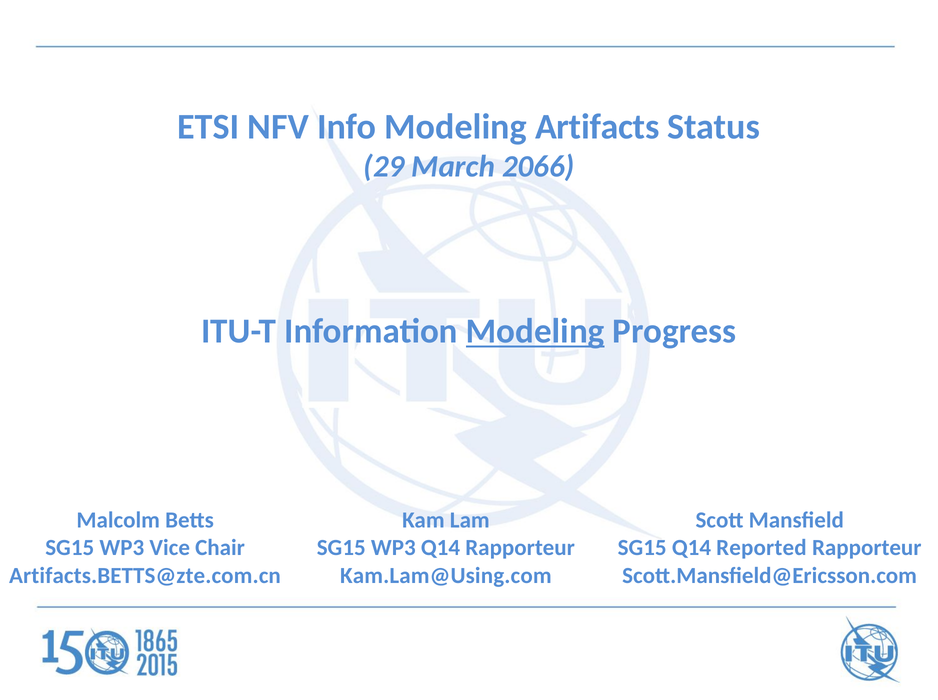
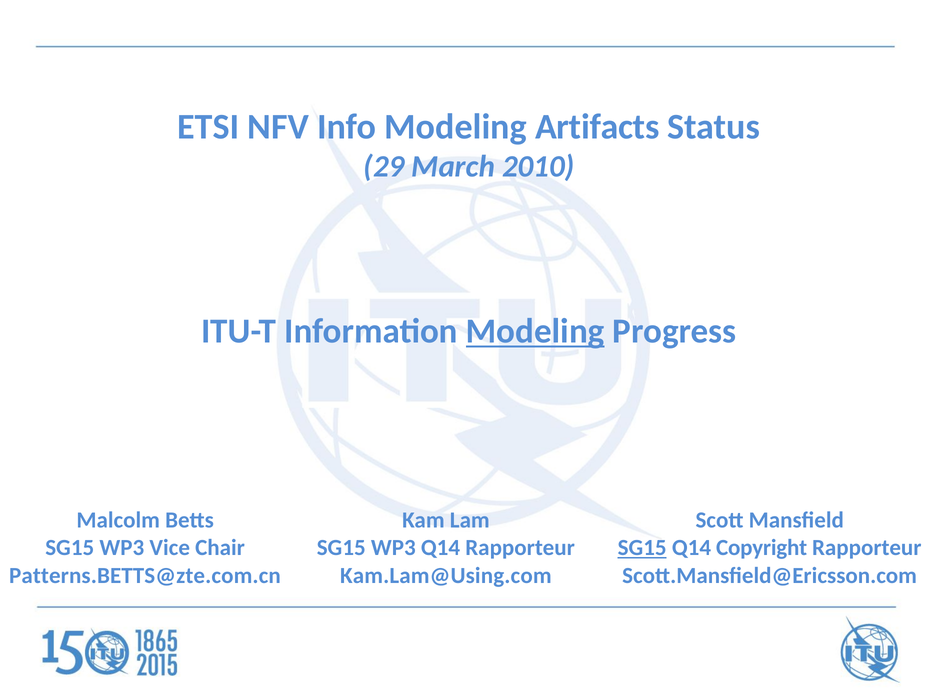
2066: 2066 -> 2010
SG15 at (642, 548) underline: none -> present
Reported: Reported -> Copyright
Artifacts.BETTS@zte.com.cn: Artifacts.BETTS@zte.com.cn -> Patterns.BETTS@zte.com.cn
